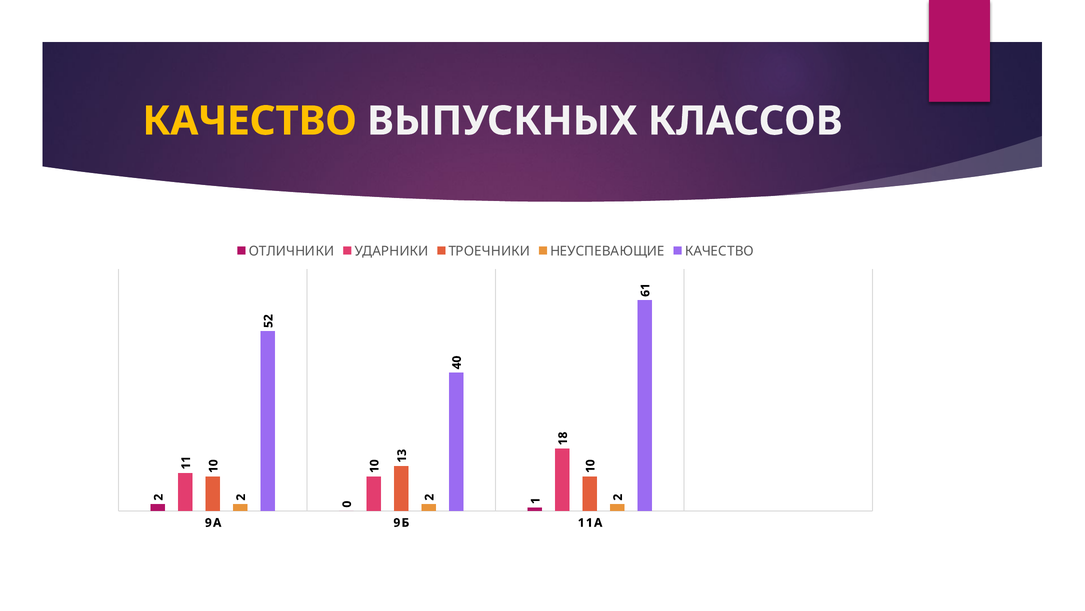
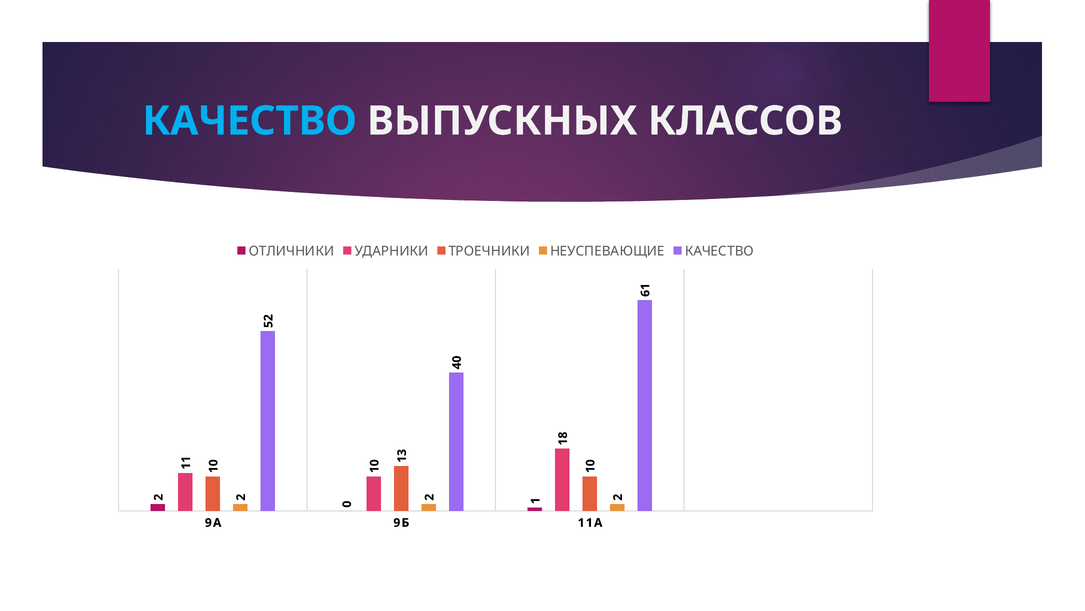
КАЧЕСТВО at (250, 121) colour: yellow -> light blue
